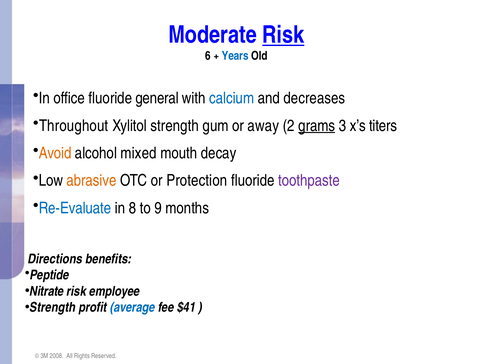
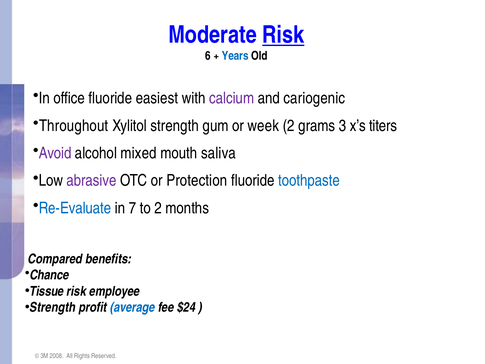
general: general -> easiest
calcium colour: blue -> purple
decreases: decreases -> cariogenic
away: away -> week
grams underline: present -> none
Avoid colour: orange -> purple
decay: decay -> saliva
abrasive colour: orange -> purple
toothpaste colour: purple -> blue
8: 8 -> 7
to 9: 9 -> 2
Directions: Directions -> Compared
Peptide: Peptide -> Chance
Nitrate: Nitrate -> Tissue
$41: $41 -> $24
